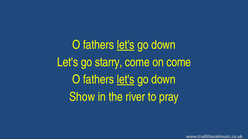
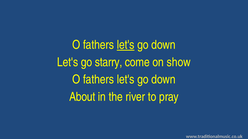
on come: come -> show
let's at (126, 80) underline: present -> none
Show: Show -> About
